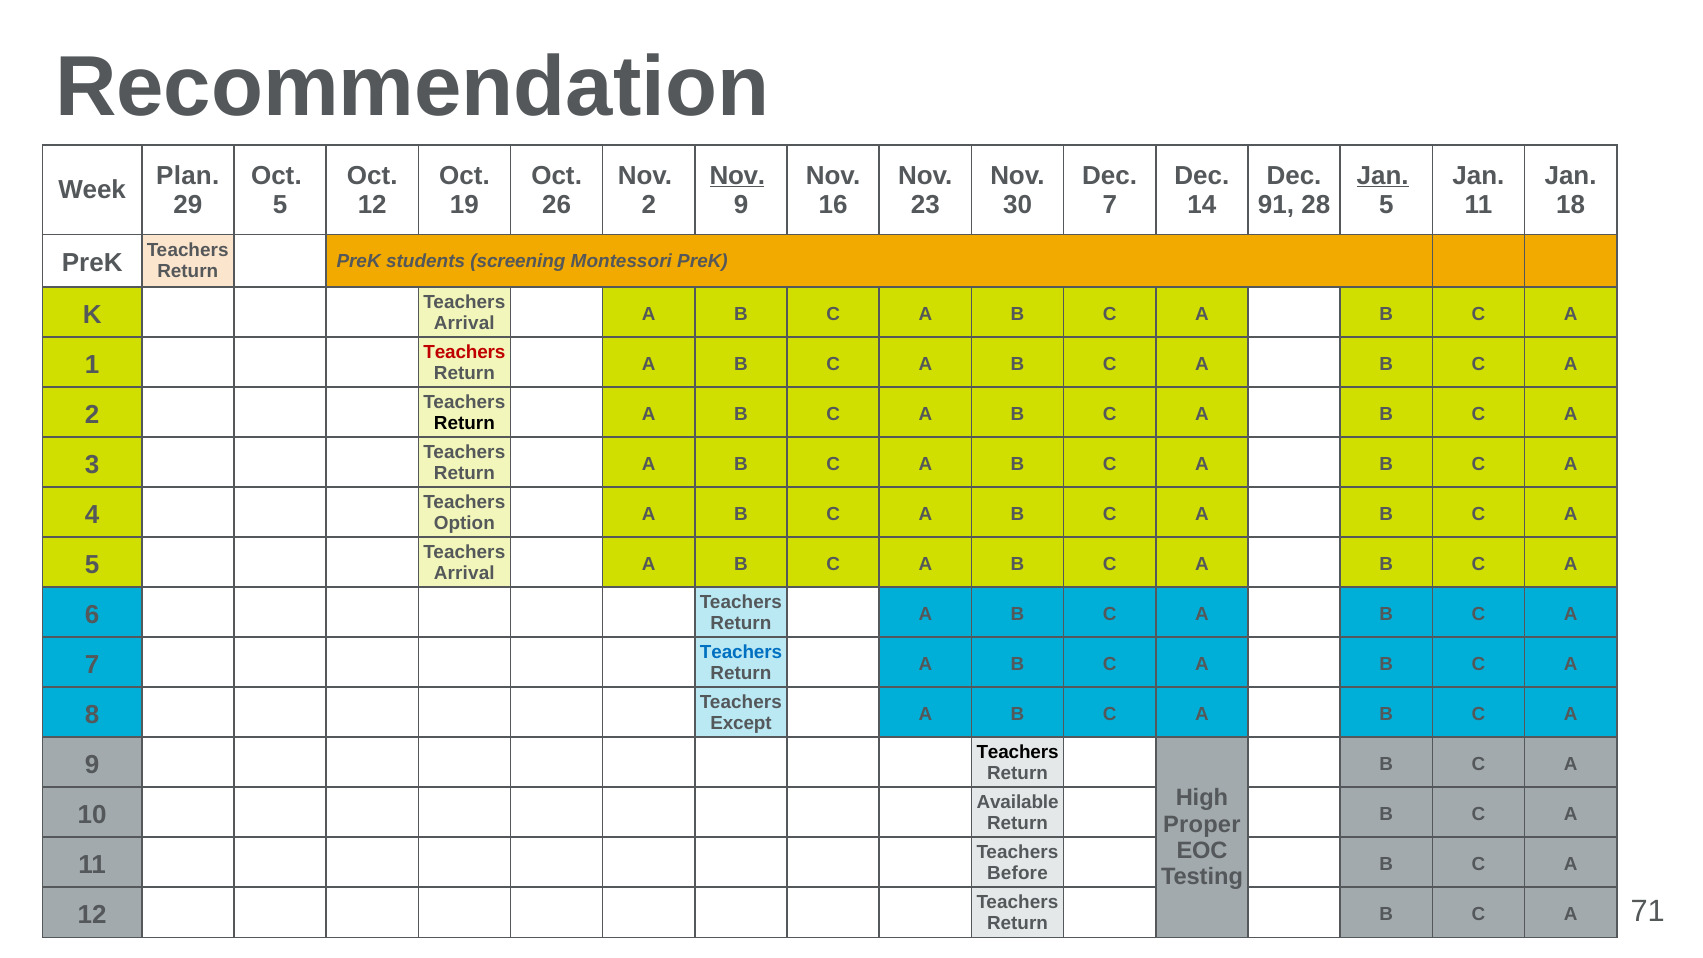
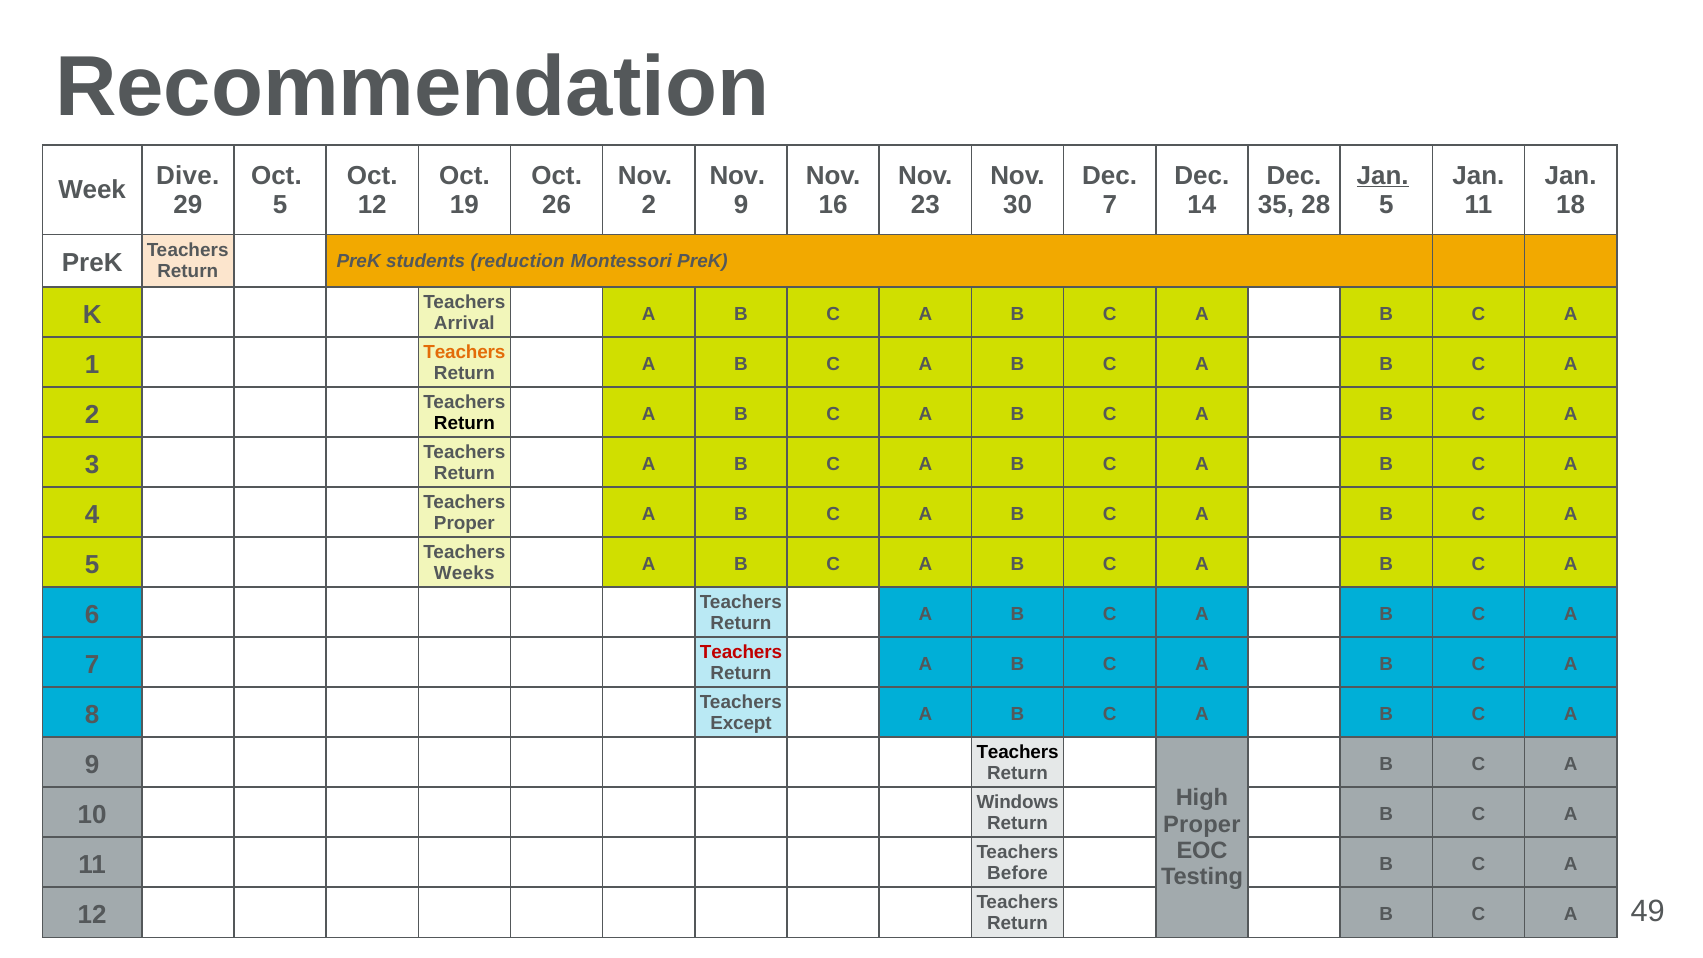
Plan: Plan -> Dive
Nov at (737, 176) underline: present -> none
91: 91 -> 35
screening: screening -> reduction
Teachers at (464, 352) colour: red -> orange
Option at (464, 523): Option -> Proper
Arrival at (464, 573): Arrival -> Weeks
Teachers at (741, 652) colour: blue -> red
Available: Available -> Windows
71: 71 -> 49
